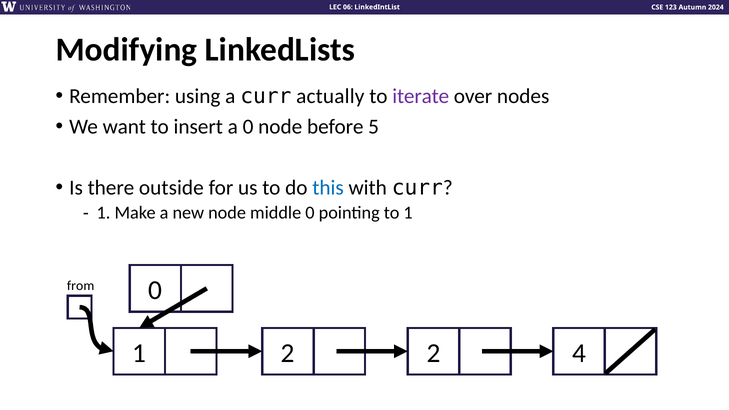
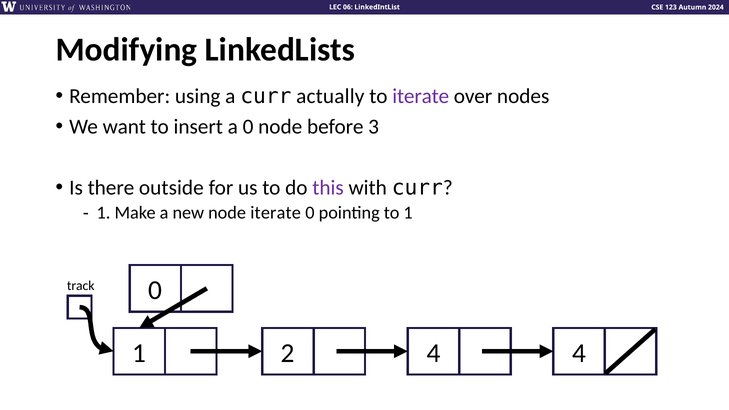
5: 5 -> 3
this colour: blue -> purple
node middle: middle -> iterate
from: from -> track
2 2: 2 -> 4
